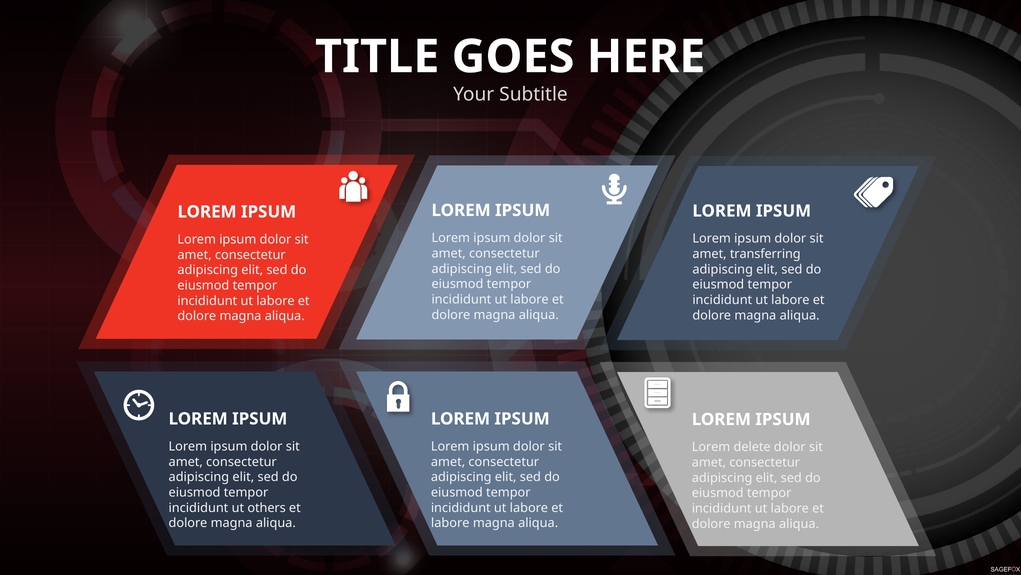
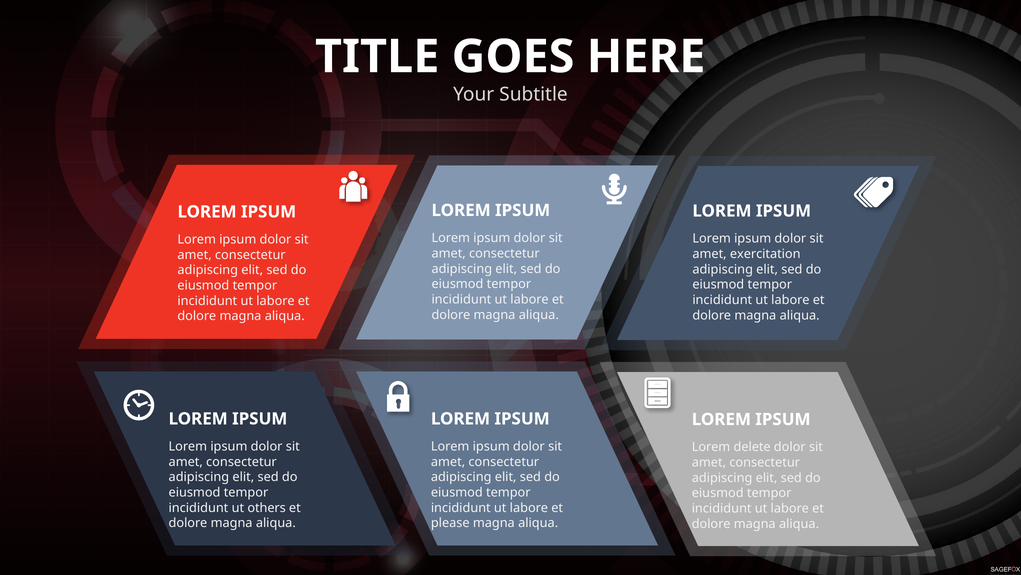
transferring: transferring -> exercitation
labore at (450, 523): labore -> please
